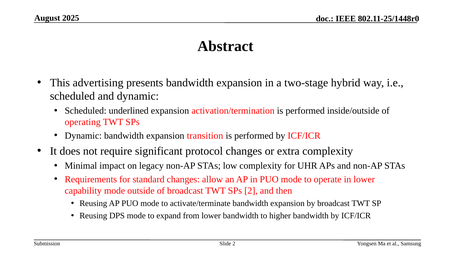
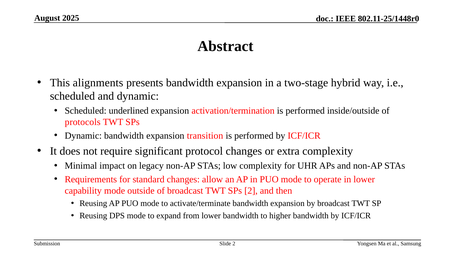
advertising: advertising -> alignments
operating: operating -> protocols
